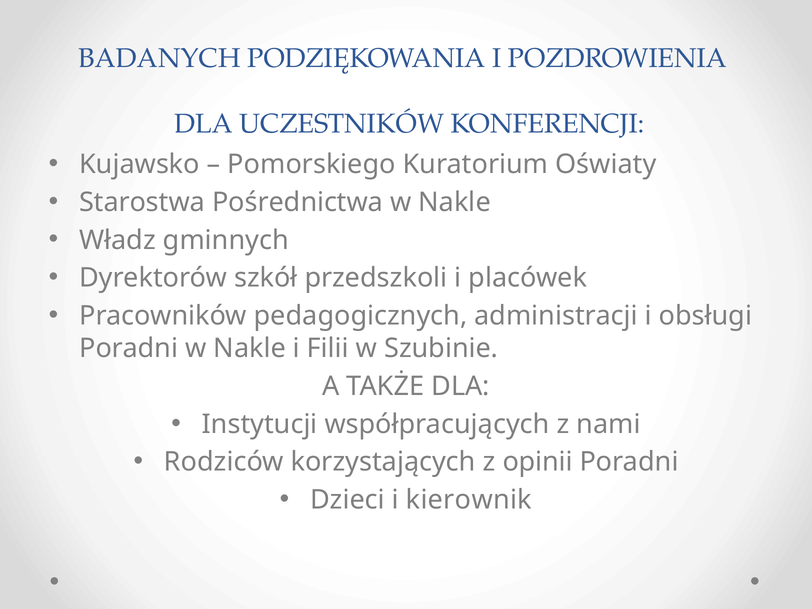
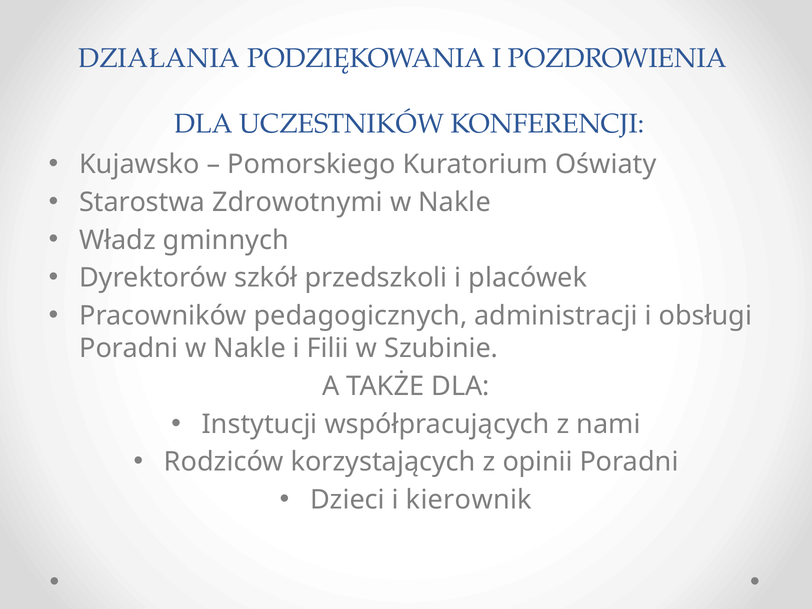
BADANYCH: BADANYCH -> DZIAŁANIA
Pośrednictwa: Pośrednictwa -> Zdrowotnymi
